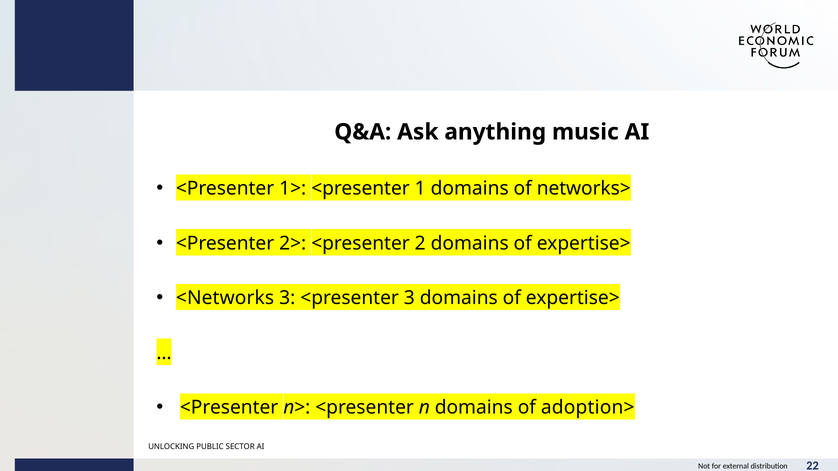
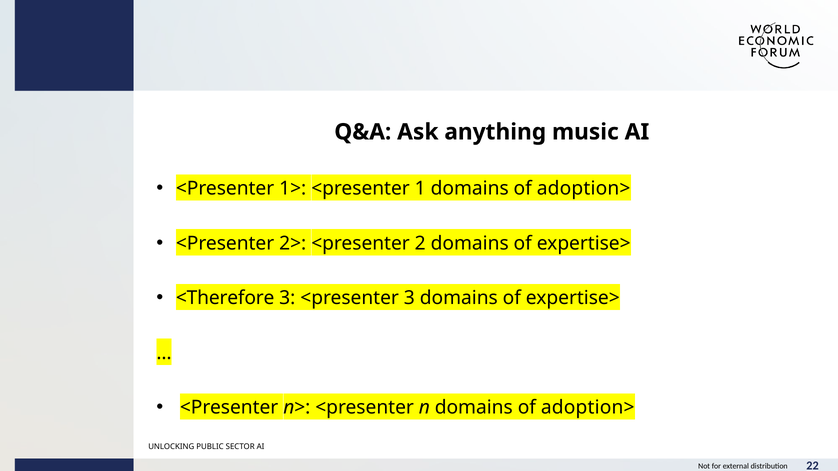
1 domains of networks>: networks> -> adoption>
<Networks: <Networks -> <Therefore
